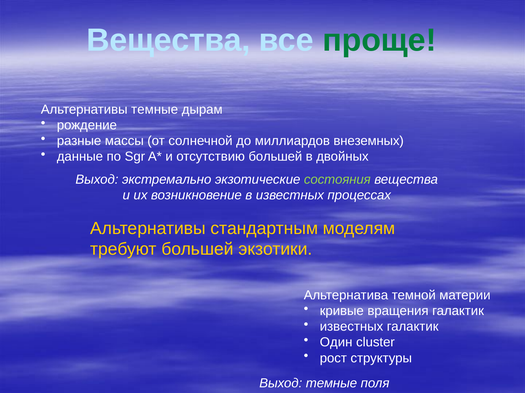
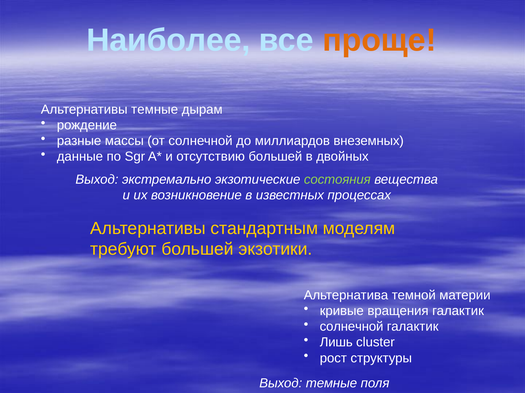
Вещества at (168, 40): Вещества -> Наиболее
проще colour: green -> orange
известных at (351, 327): известных -> солнечной
Один: Один -> Лишь
